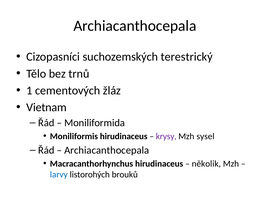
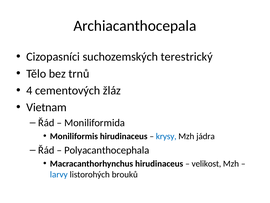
1: 1 -> 4
krysy colour: purple -> blue
sysel: sysel -> jádra
Archiacanthocepala at (107, 150): Archiacanthocepala -> Polyacanthocephala
několik: několik -> velikost
